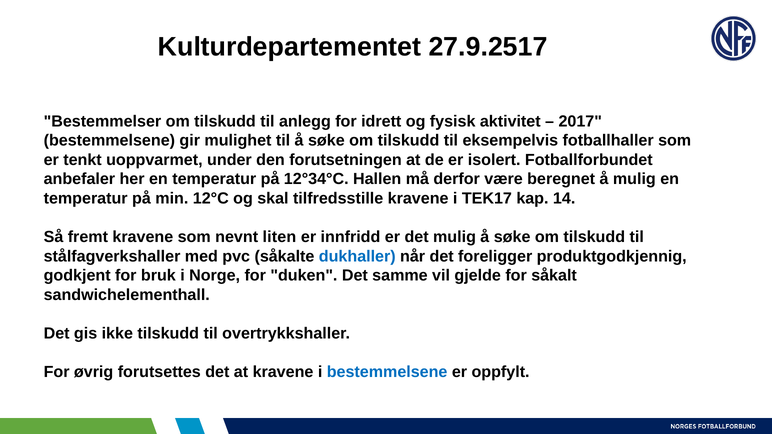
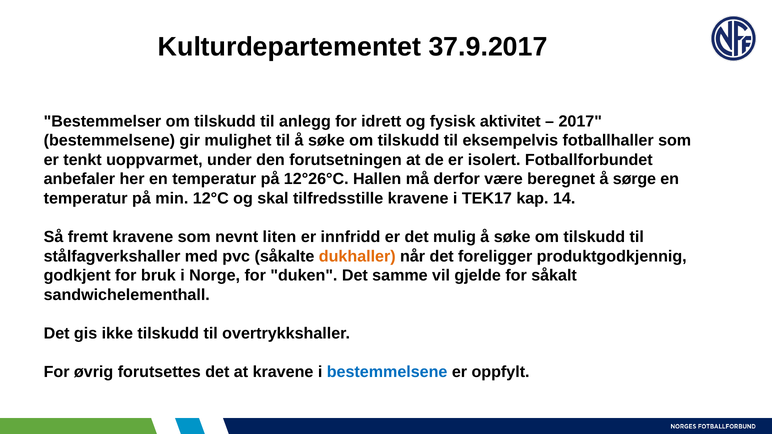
27.9.2517: 27.9.2517 -> 37.9.2017
12°34°C: 12°34°C -> 12°26°C
å mulig: mulig -> sørge
dukhaller colour: blue -> orange
